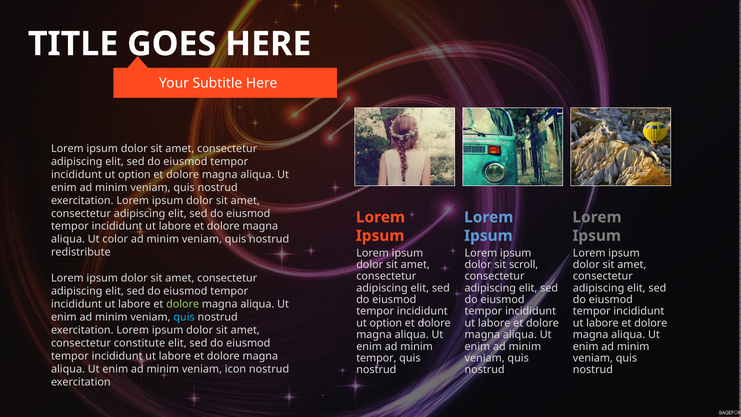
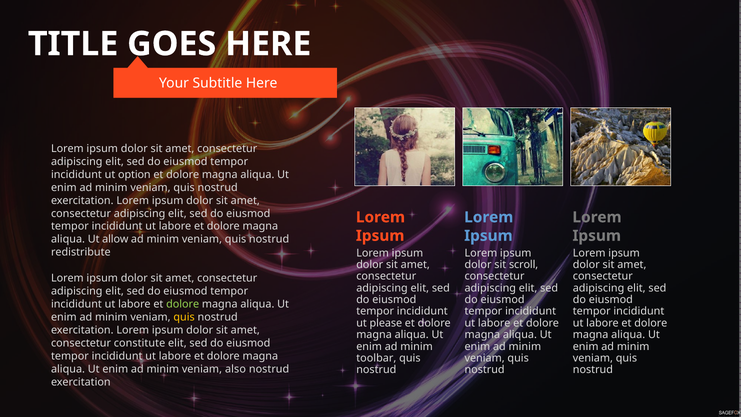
color: color -> allow
quis at (184, 317) colour: light blue -> yellow
option at (386, 323): option -> please
tempor at (376, 358): tempor -> toolbar
icon: icon -> also
